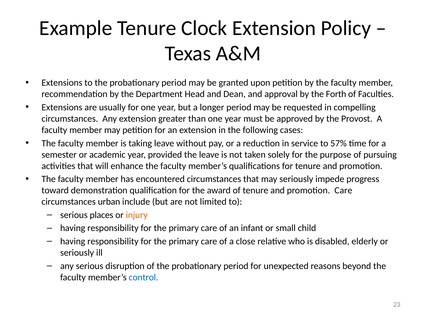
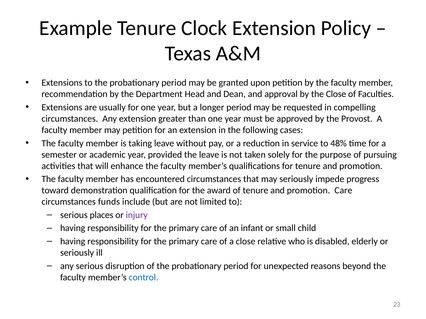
the Forth: Forth -> Close
57%: 57% -> 48%
urban: urban -> funds
injury colour: orange -> purple
